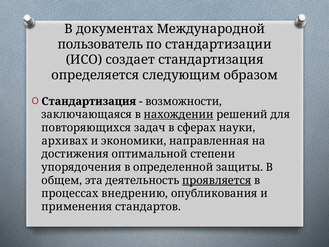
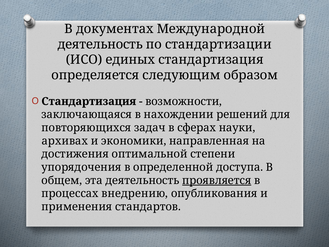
пользователь at (100, 44): пользователь -> деятельность
создает: создает -> единых
нахождении underline: present -> none
защиты: защиты -> доступа
